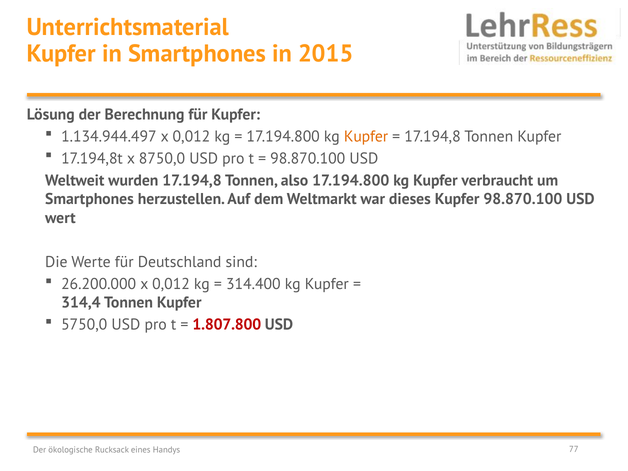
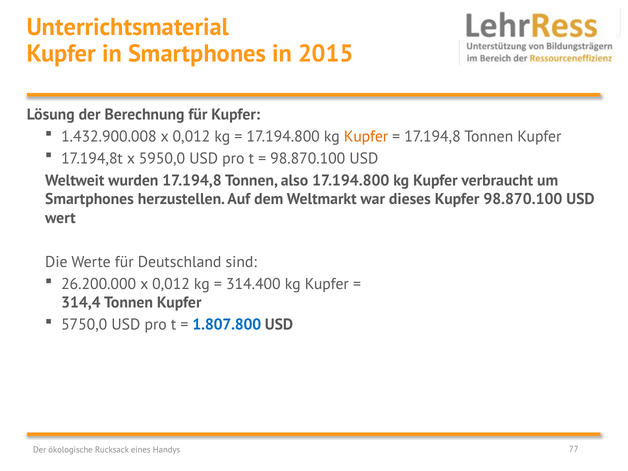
1.134.944.497: 1.134.944.497 -> 1.432.900.008
8750,0: 8750,0 -> 5950,0
1.807.800 colour: red -> blue
